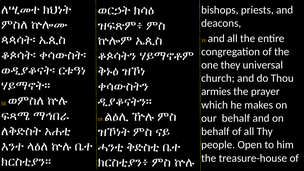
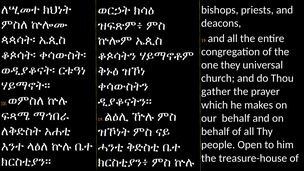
armies: armies -> gather
